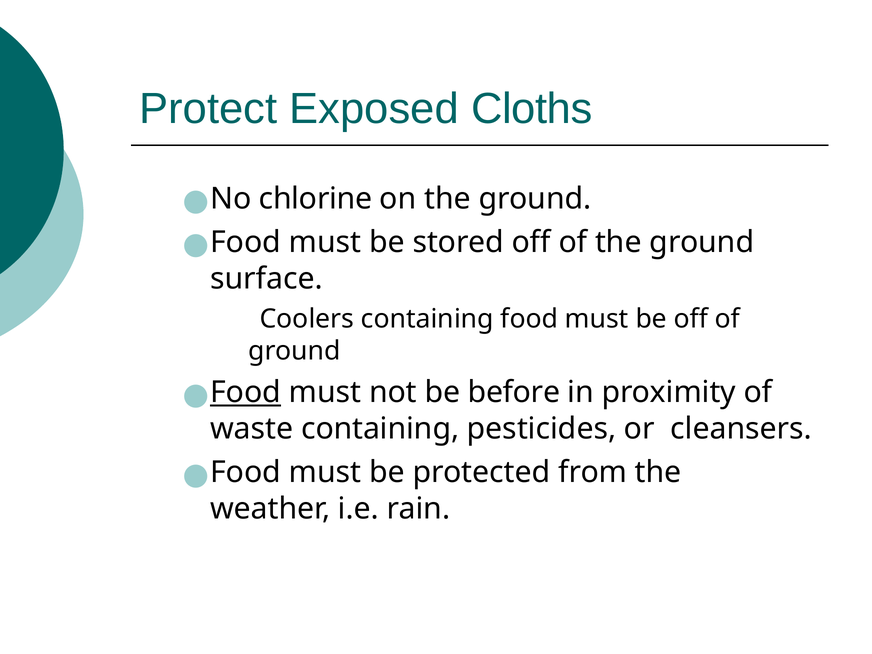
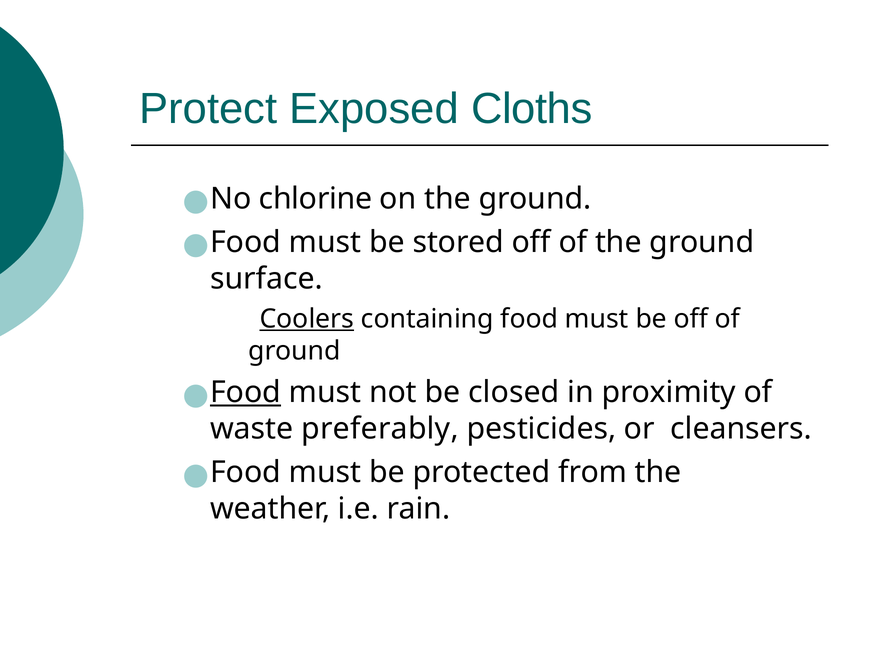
Coolers underline: none -> present
before: before -> closed
waste containing: containing -> preferably
